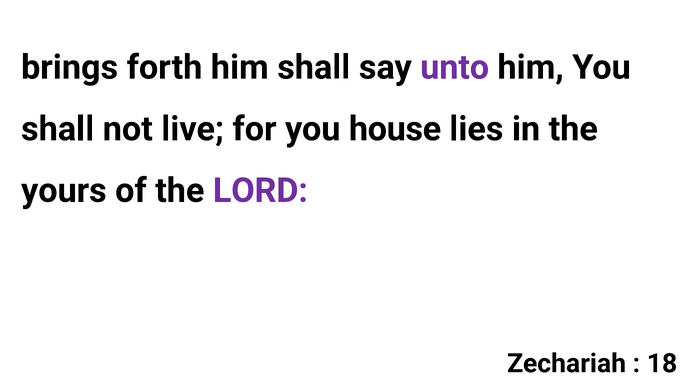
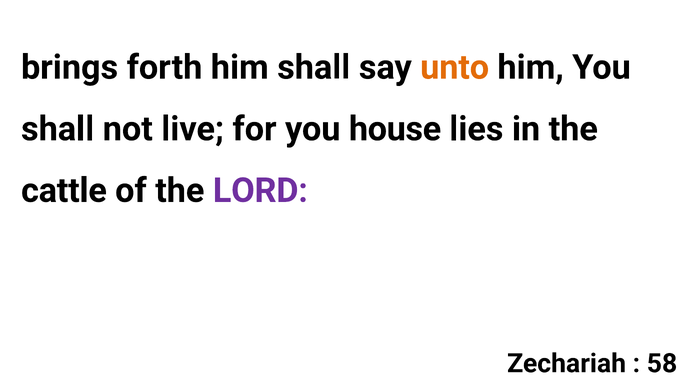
unto colour: purple -> orange
yours: yours -> cattle
18: 18 -> 58
